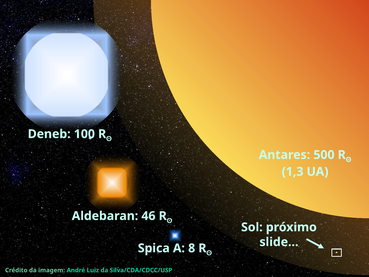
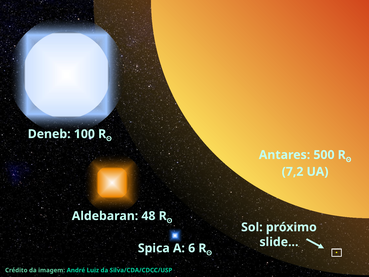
1,3: 1,3 -> 7,2
46: 46 -> 48
8: 8 -> 6
